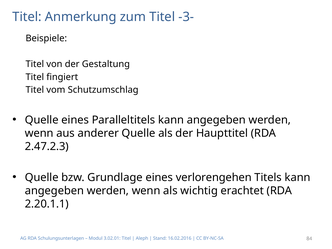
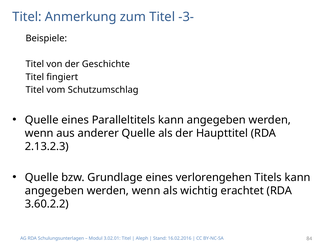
Gestaltung: Gestaltung -> Geschichte
2.47.2.3: 2.47.2.3 -> 2.13.2.3
2.20.1.1: 2.20.1.1 -> 3.60.2.2
